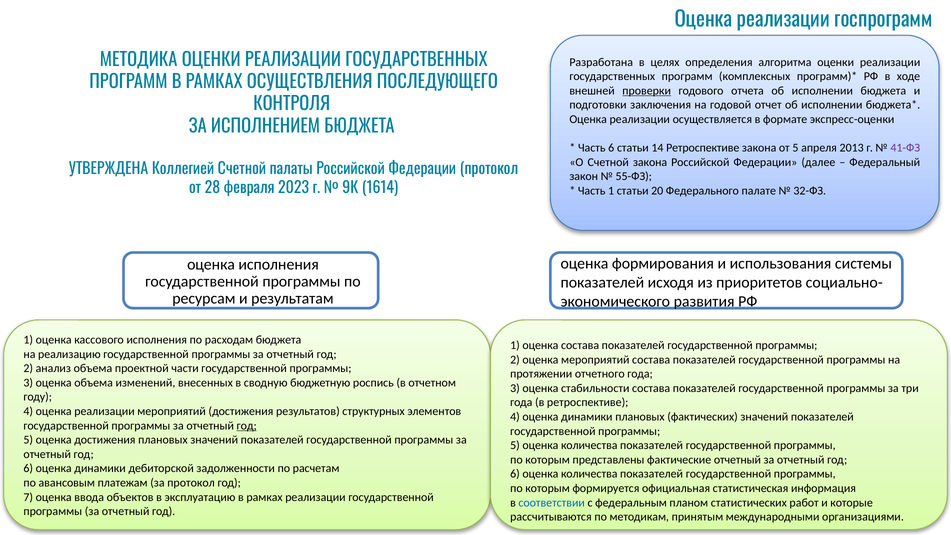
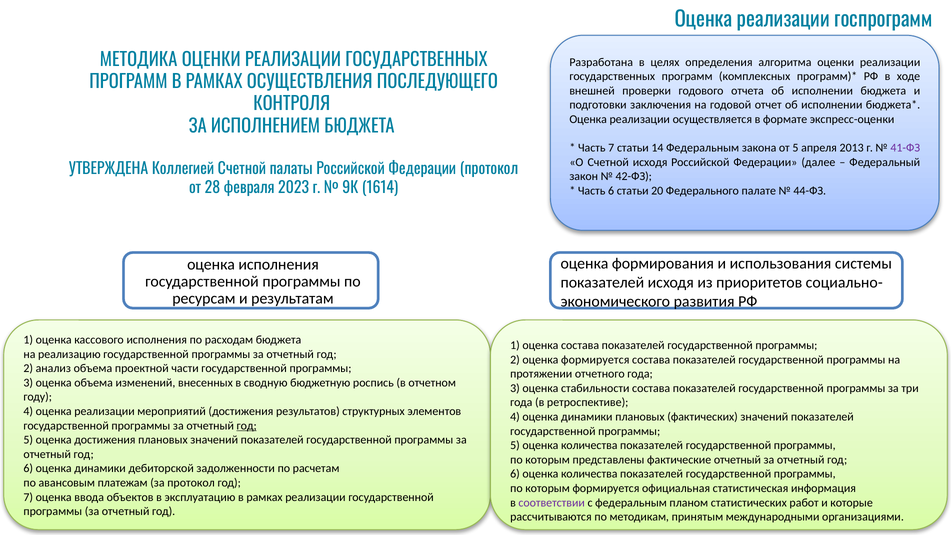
проверки underline: present -> none
Часть 6: 6 -> 7
14 Ретроспективе: Ретроспективе -> Федеральным
Счетной закона: закона -> исходя
55-ФЗ: 55-ФЗ -> 42-ФЗ
Часть 1: 1 -> 6
32-ФЗ: 32-ФЗ -> 44-ФЗ
оценка мероприятий: мероприятий -> формируется
соответствии colour: blue -> purple
